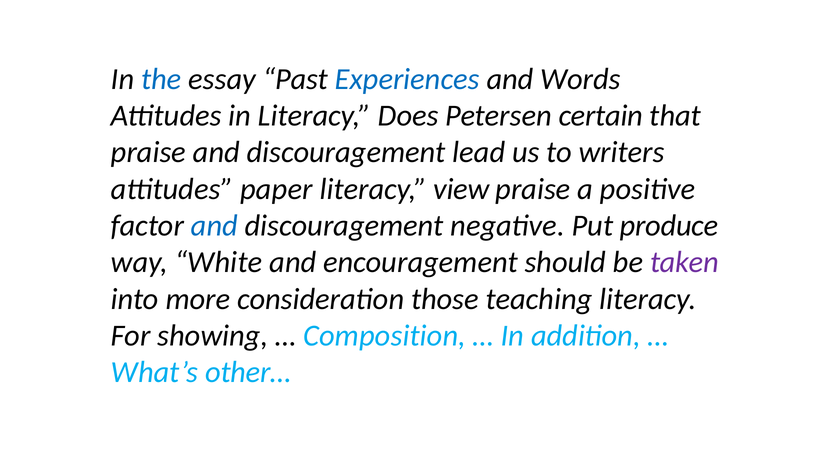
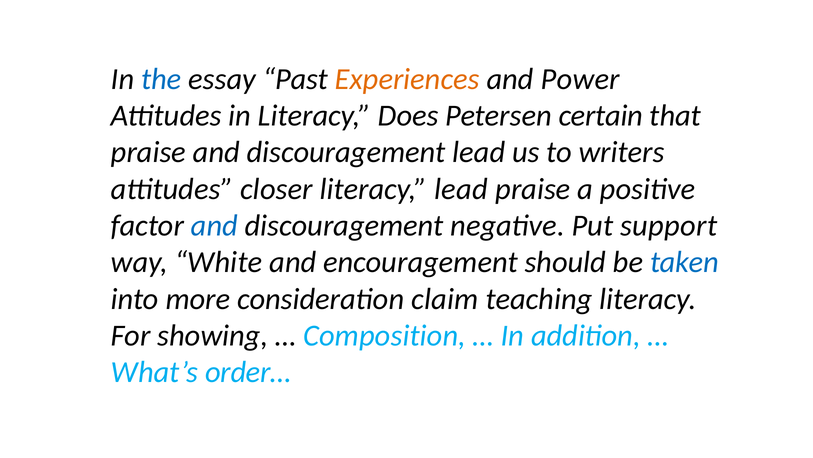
Experiences colour: blue -> orange
Words: Words -> Power
paper: paper -> closer
literacy view: view -> lead
produce: produce -> support
taken colour: purple -> blue
those: those -> claim
other…: other… -> order…
